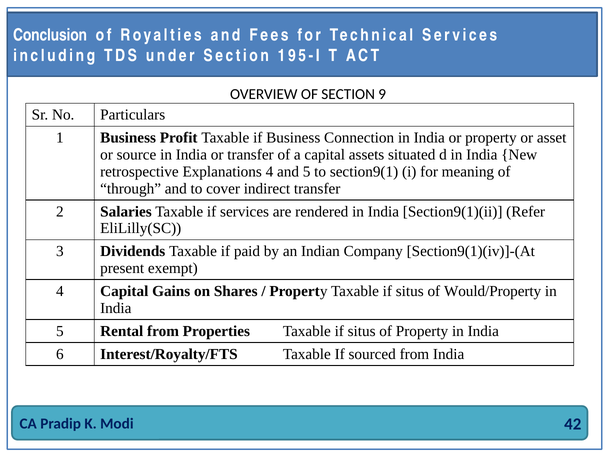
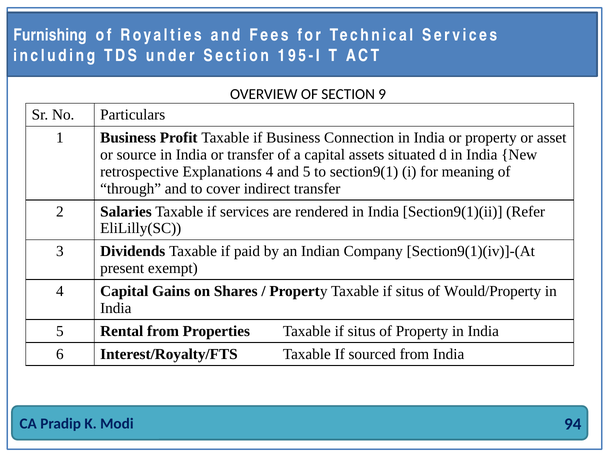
Conclusion: Conclusion -> Furnishing
42: 42 -> 94
